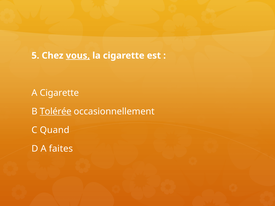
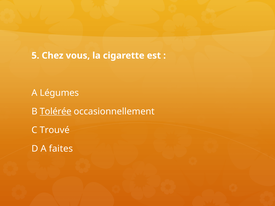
vous underline: present -> none
A Cigarette: Cigarette -> Légumes
Quand: Quand -> Trouvé
